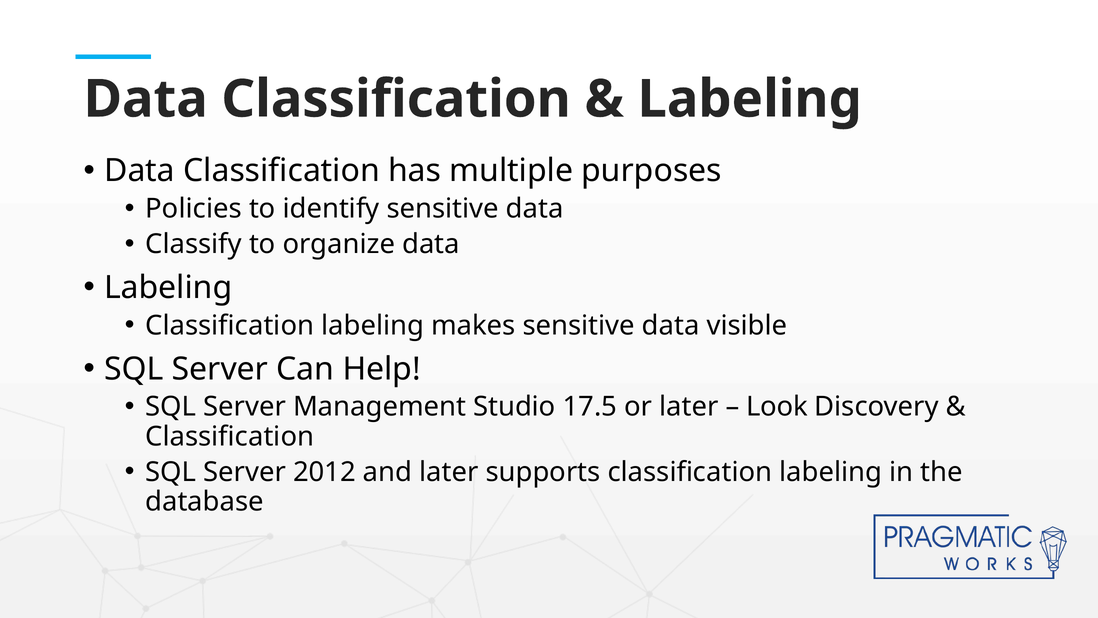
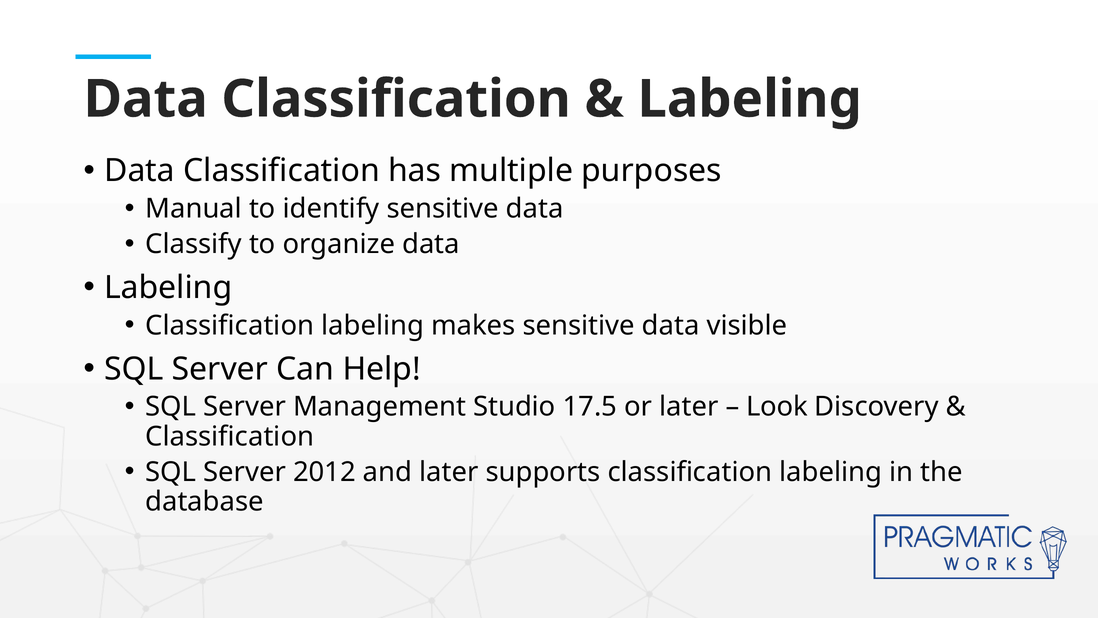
Policies: Policies -> Manual
